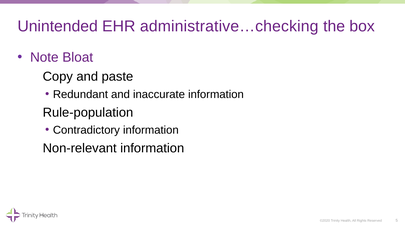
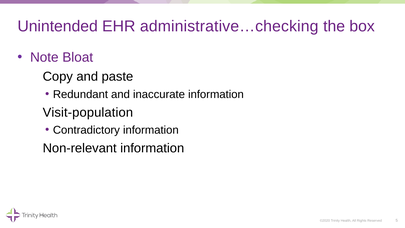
Rule-population: Rule-population -> Visit-population
